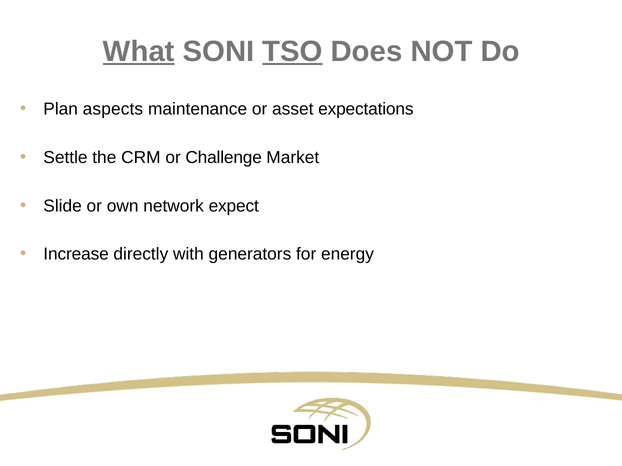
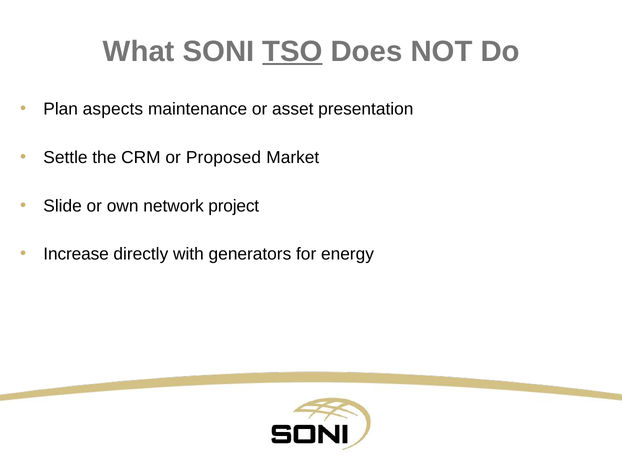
What underline: present -> none
expectations: expectations -> presentation
Challenge: Challenge -> Proposed
expect: expect -> project
